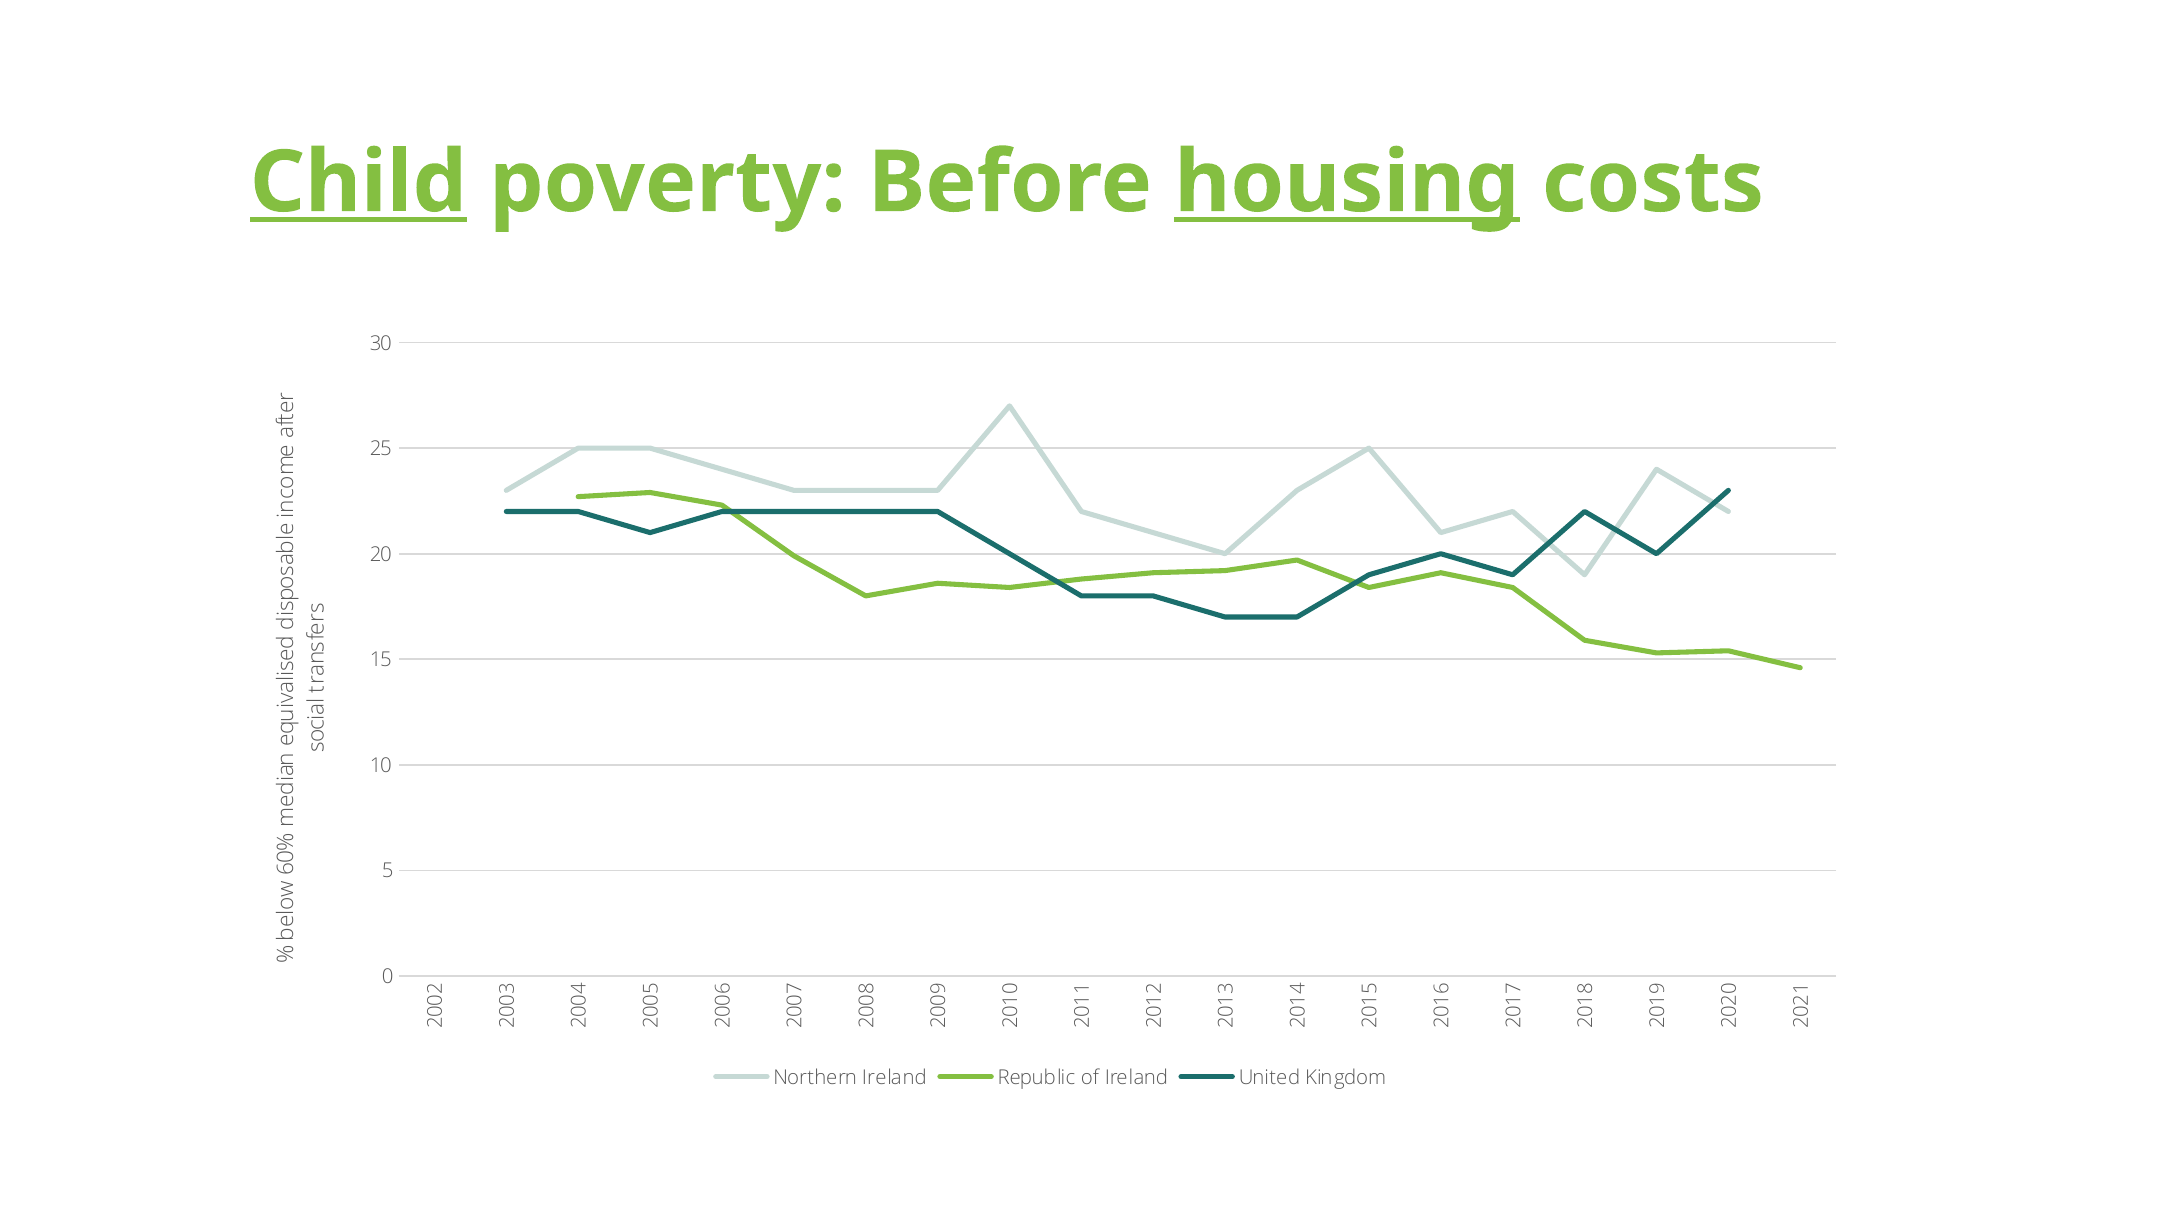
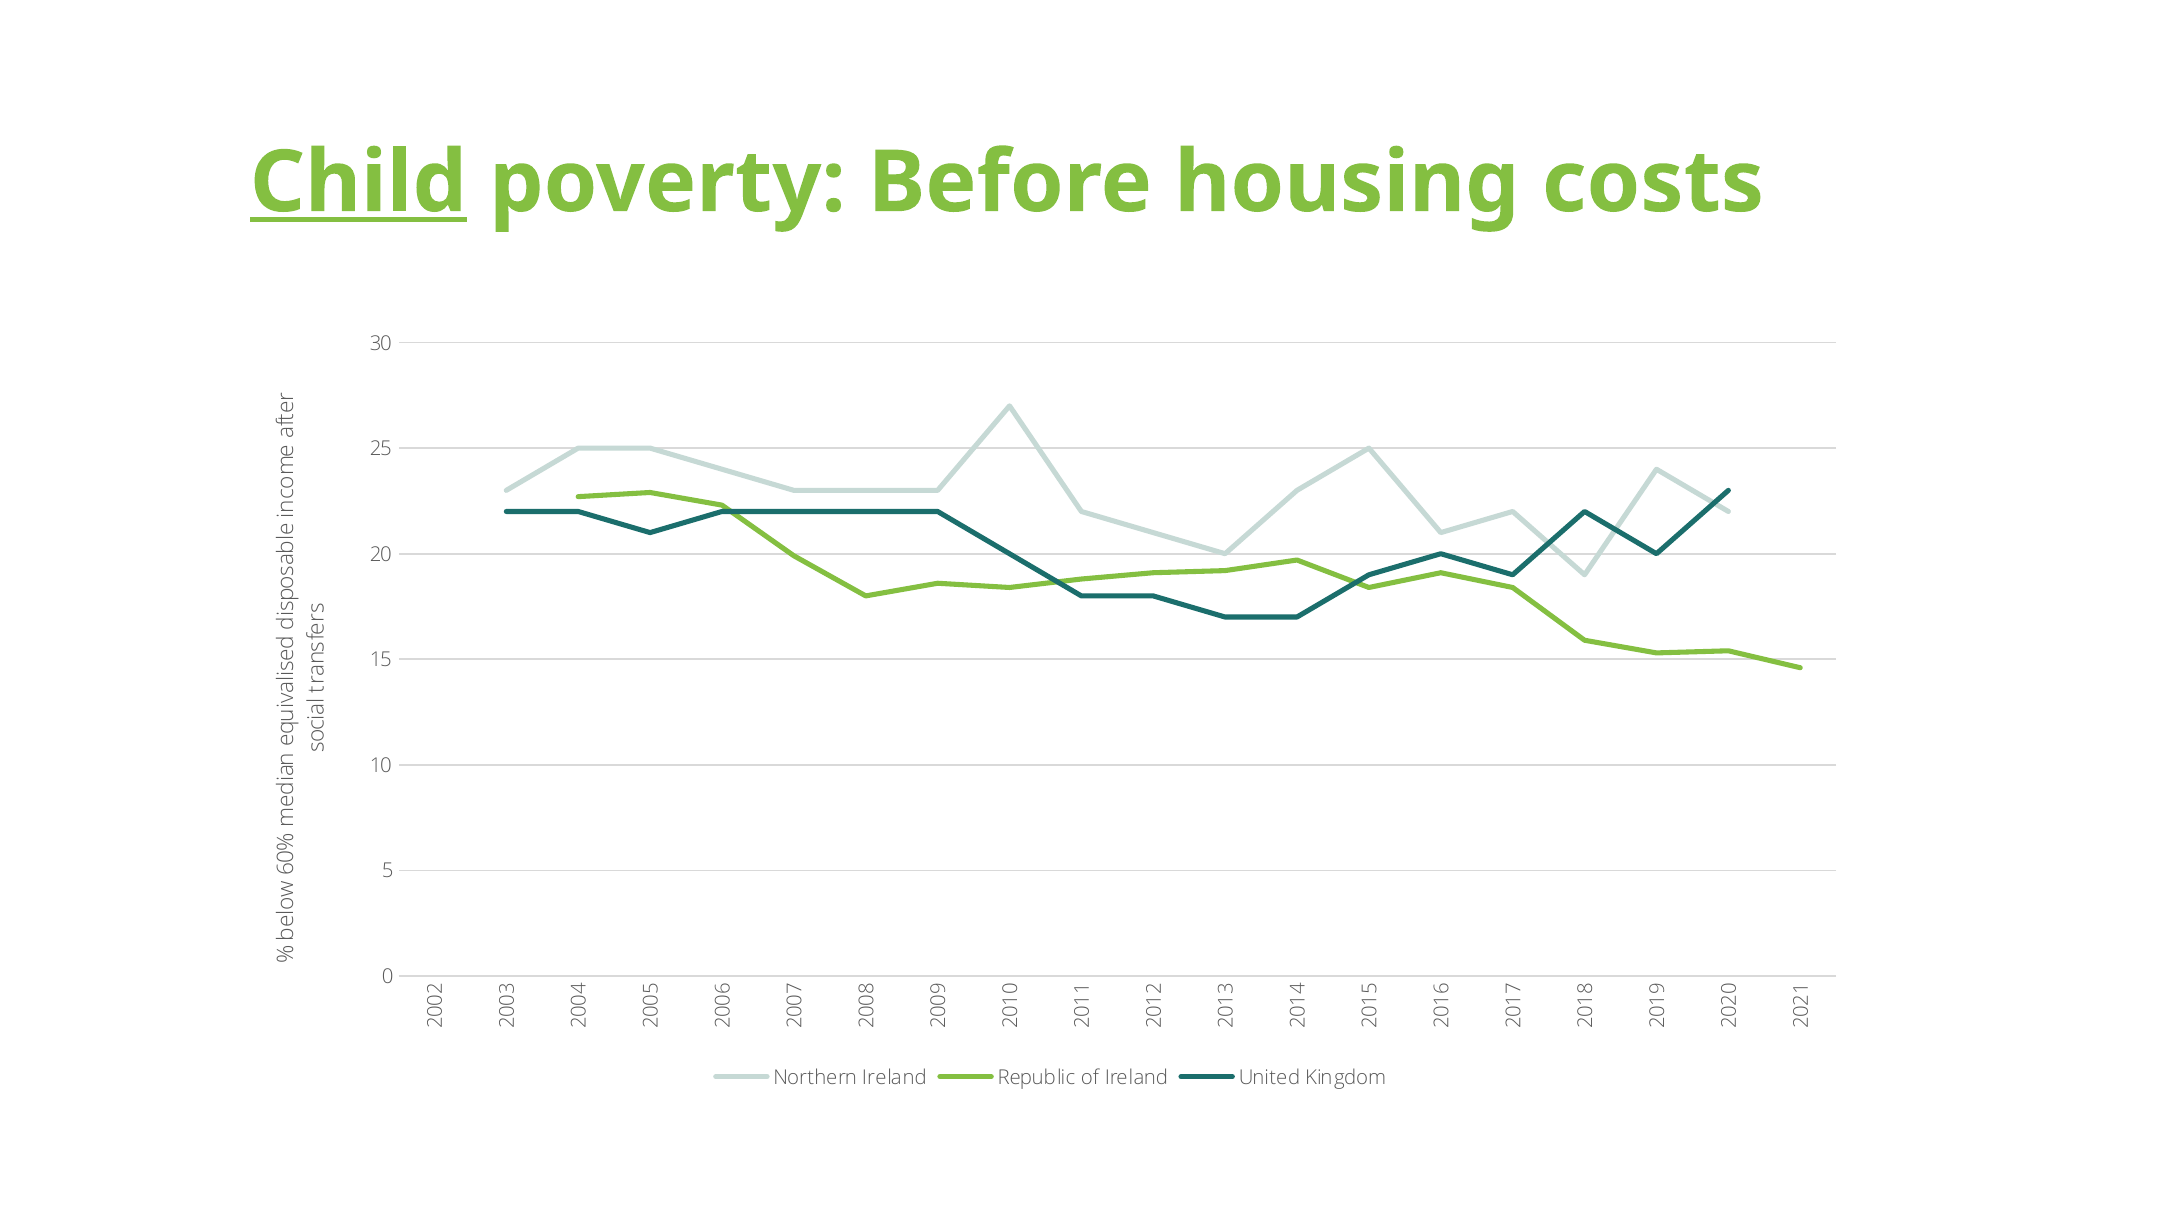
housing underline: present -> none
